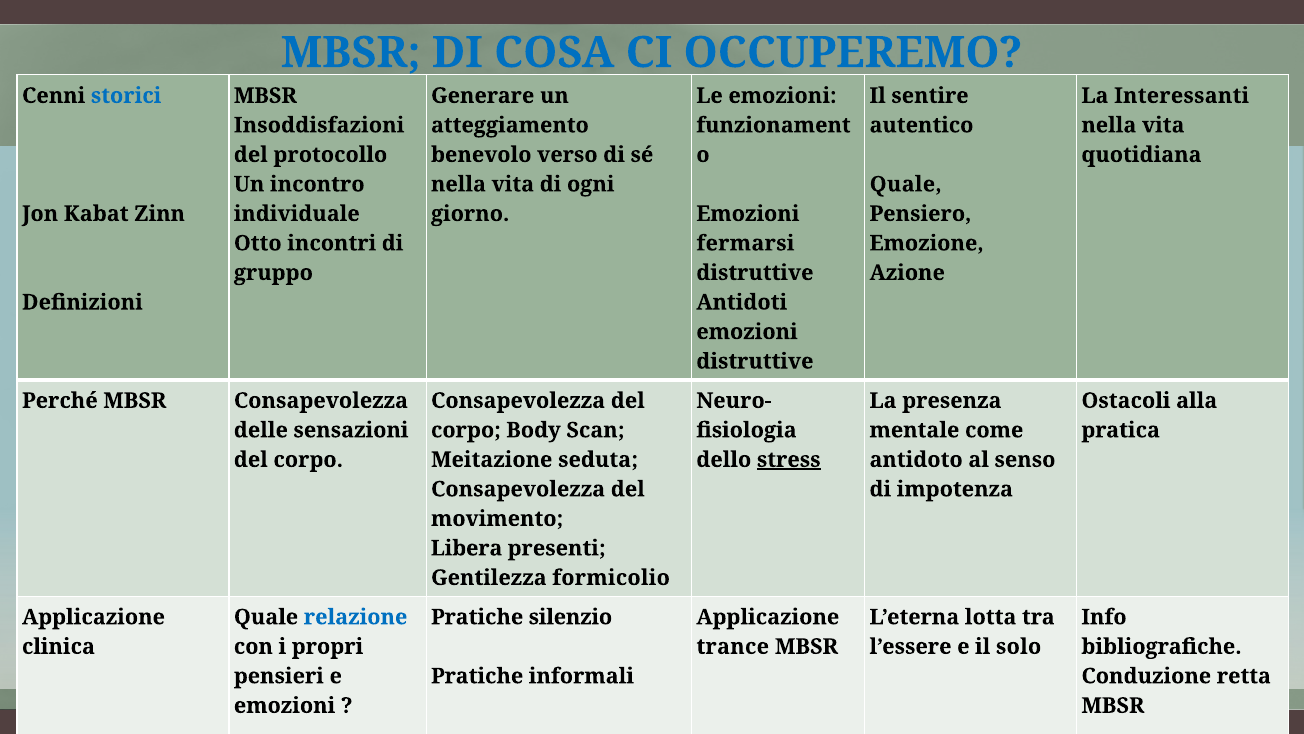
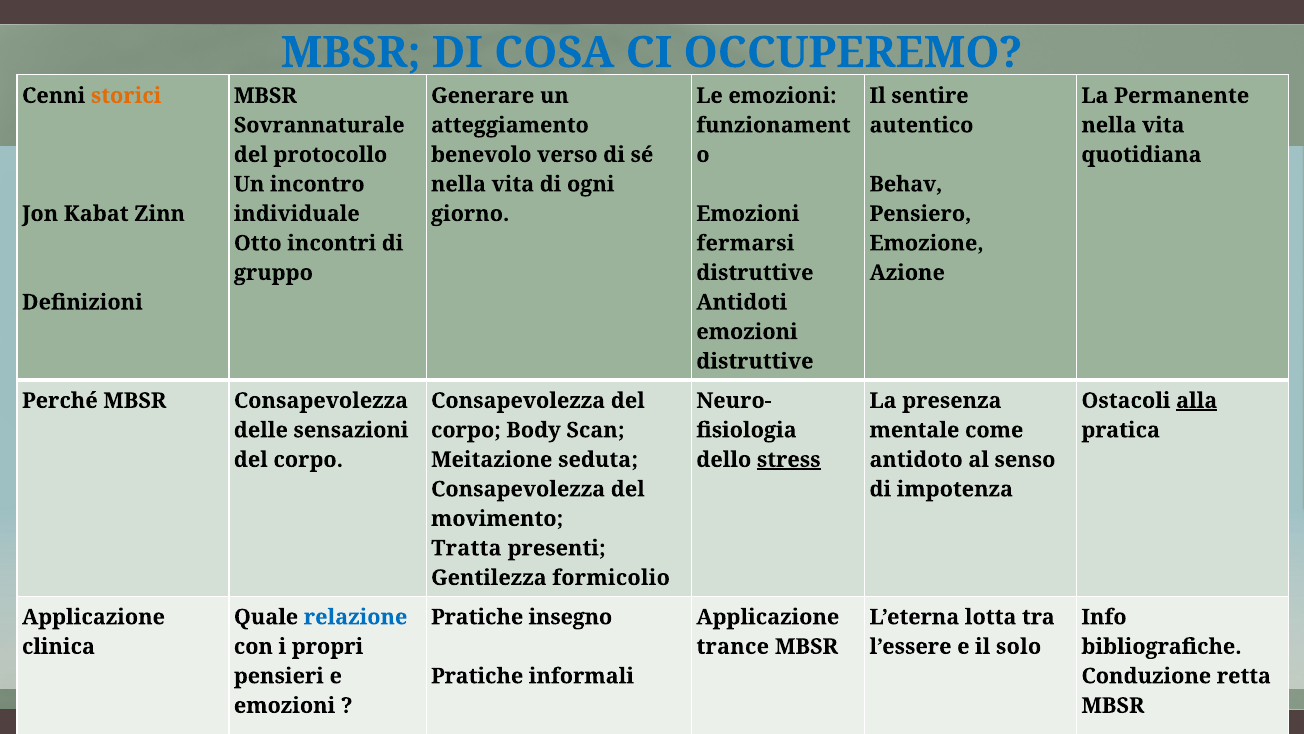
storici colour: blue -> orange
Interessanti: Interessanti -> Permanente
Insoddisfazioni: Insoddisfazioni -> Sovrannaturale
Quale at (906, 184): Quale -> Behav
alla underline: none -> present
Libera: Libera -> Tratta
silenzio: silenzio -> insegno
